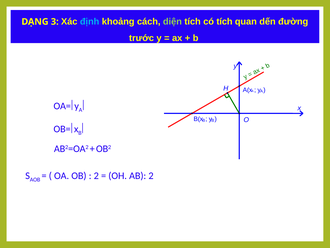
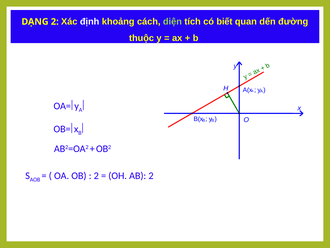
DẠNG 3: 3 -> 2
định colour: light blue -> white
có tích: tích -> biết
trước: trước -> thuộc
